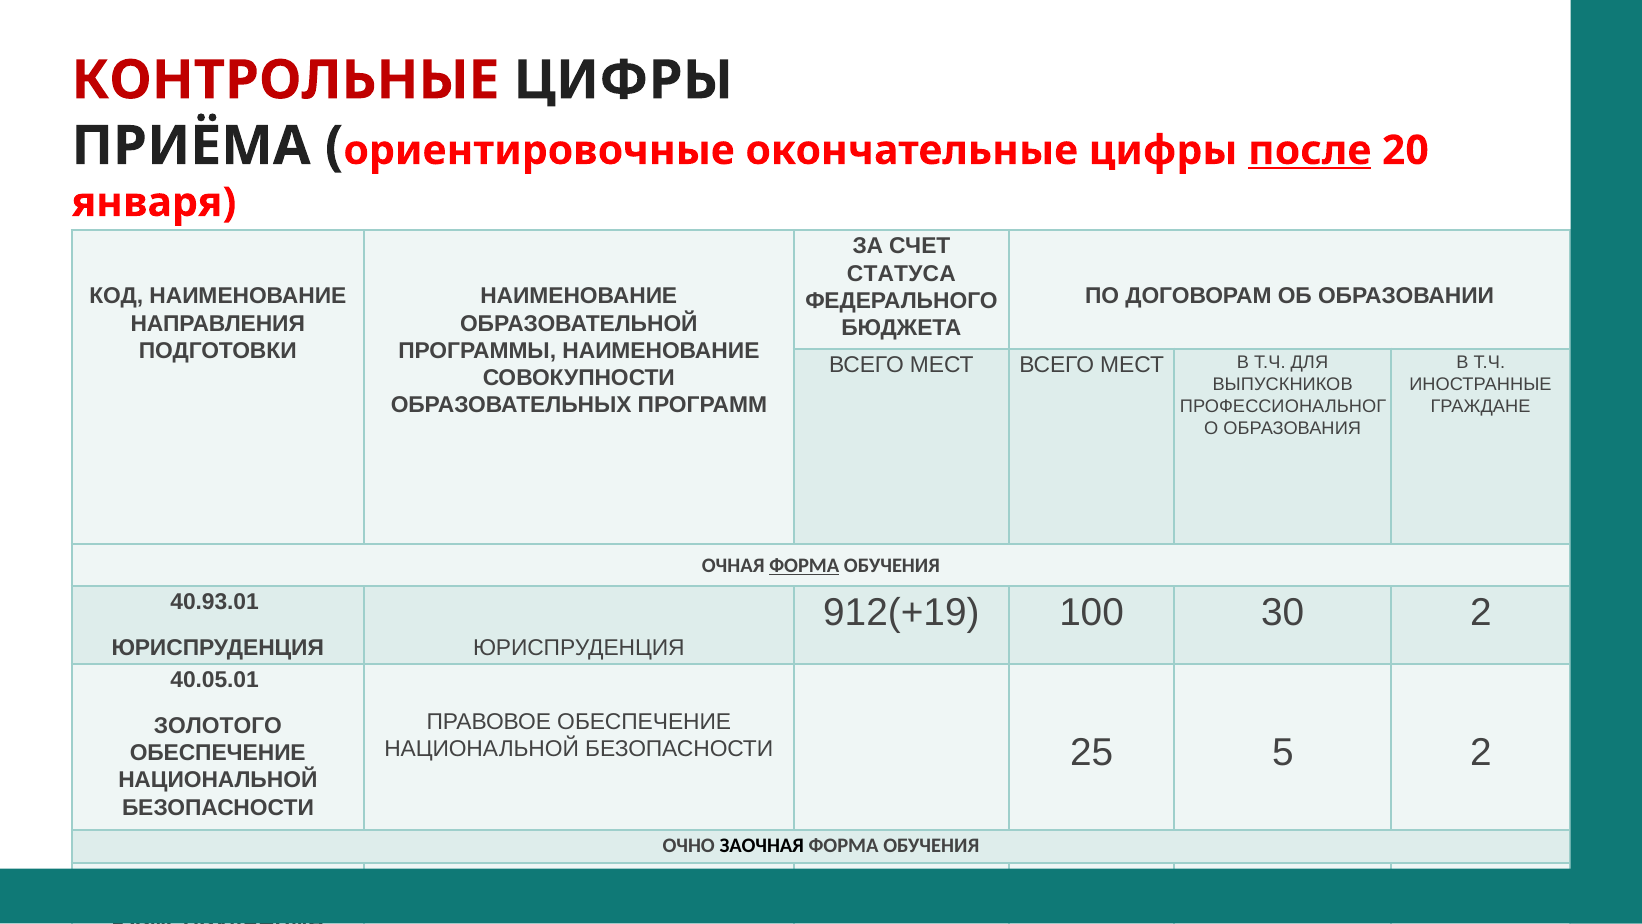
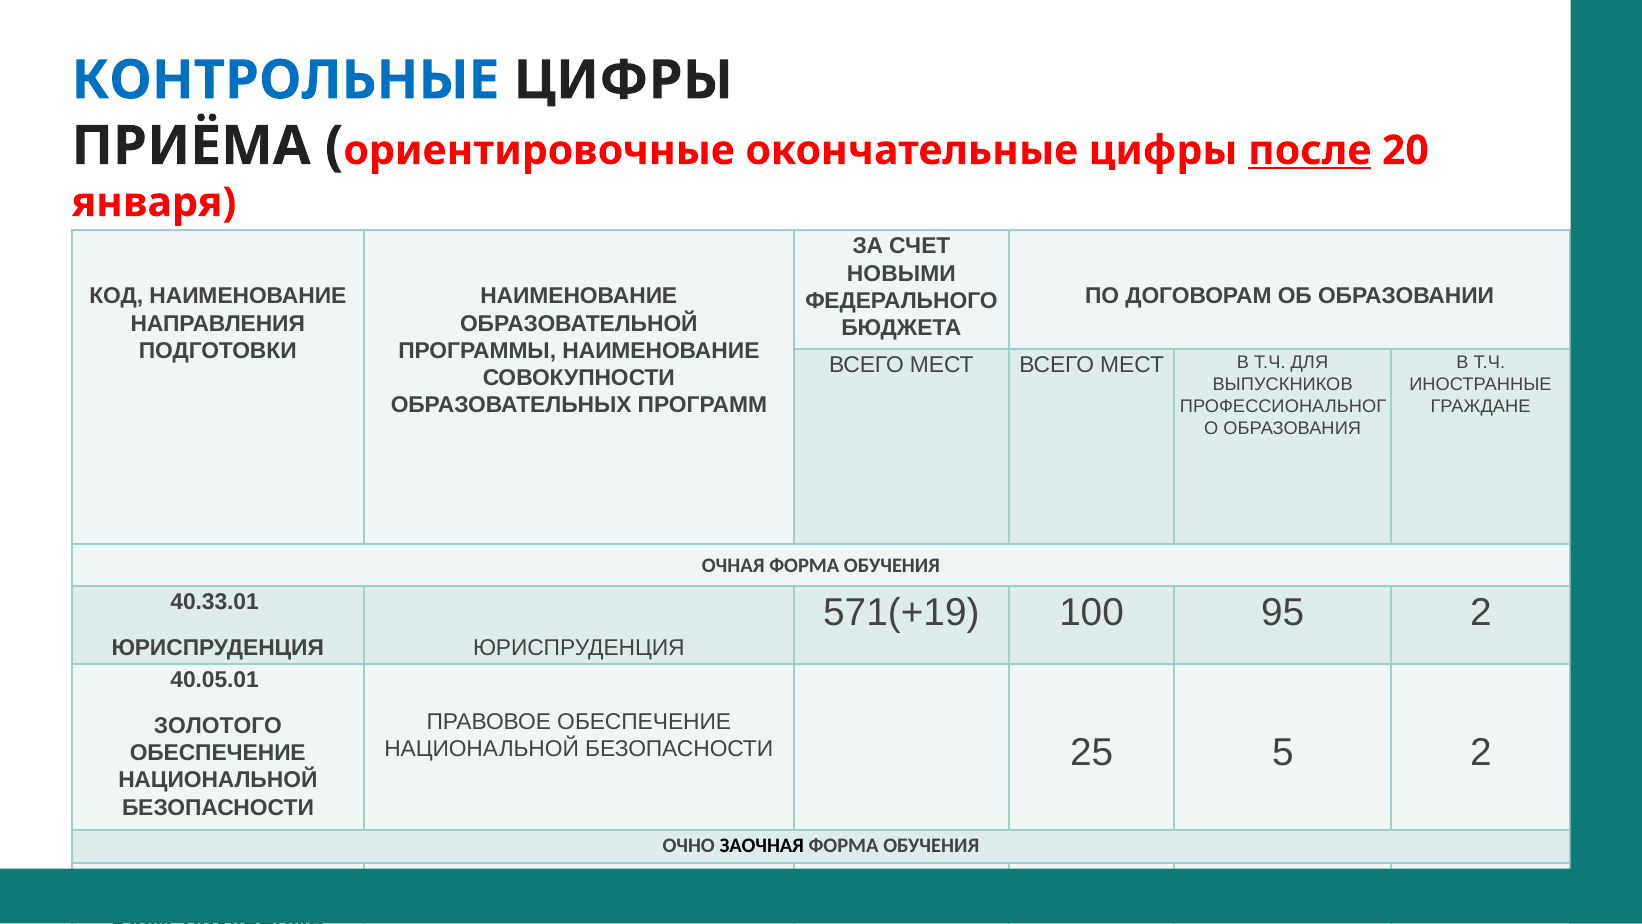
КОНТРОЛЬНЫЕ colour: red -> blue
СТАТУСА: СТАТУСА -> НОВЫМИ
ФОРМА at (804, 566) underline: present -> none
40.93.01: 40.93.01 -> 40.33.01
912(+19: 912(+19 -> 571(+19
30: 30 -> 95
